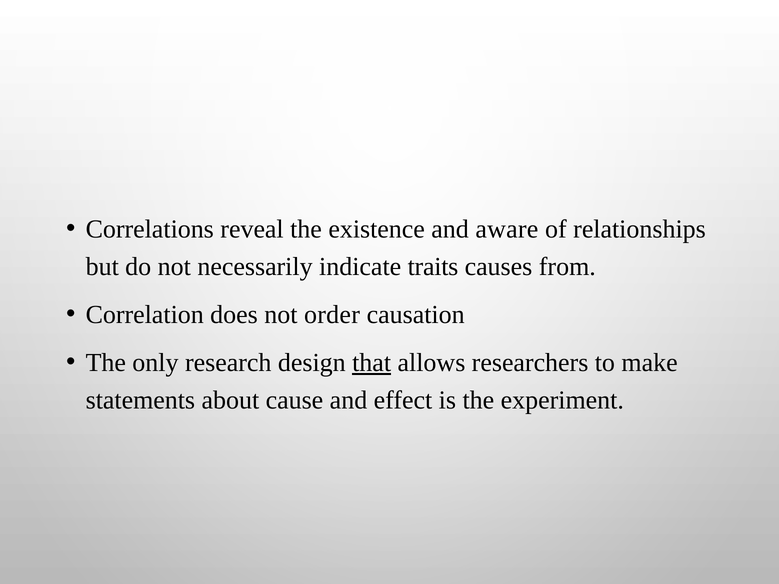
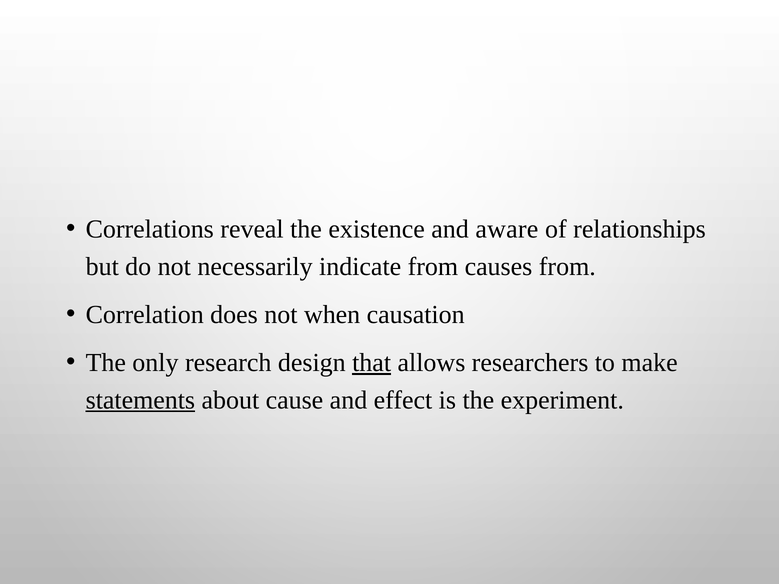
indicate traits: traits -> from
order: order -> when
statements underline: none -> present
